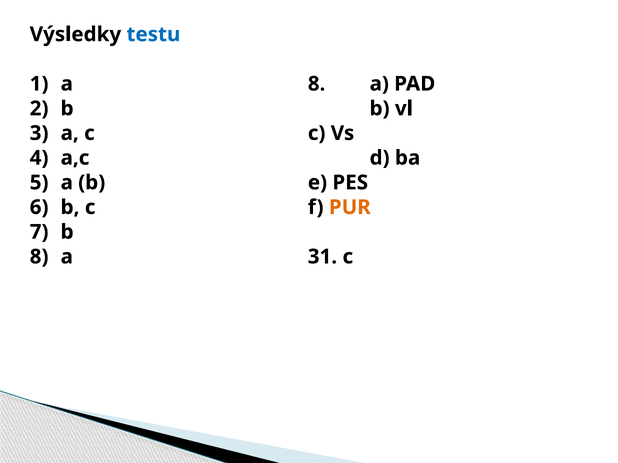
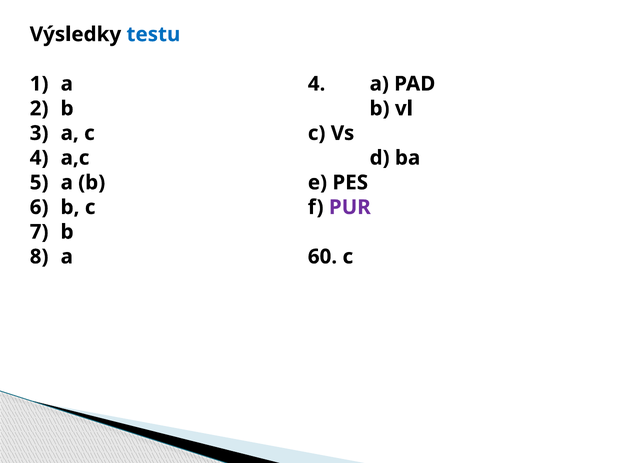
a 8: 8 -> 4
PUR colour: orange -> purple
31: 31 -> 60
